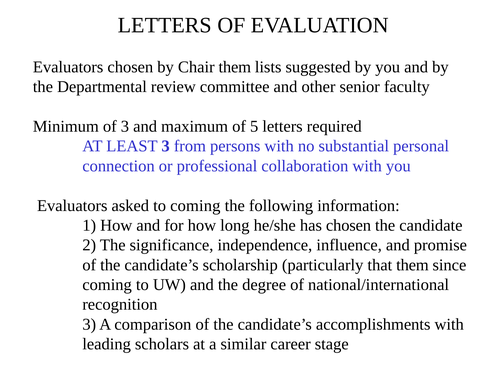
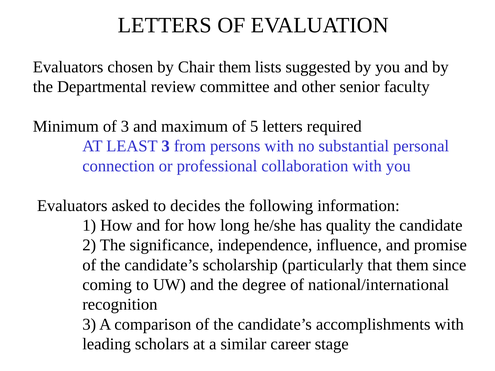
to coming: coming -> decides
has chosen: chosen -> quality
